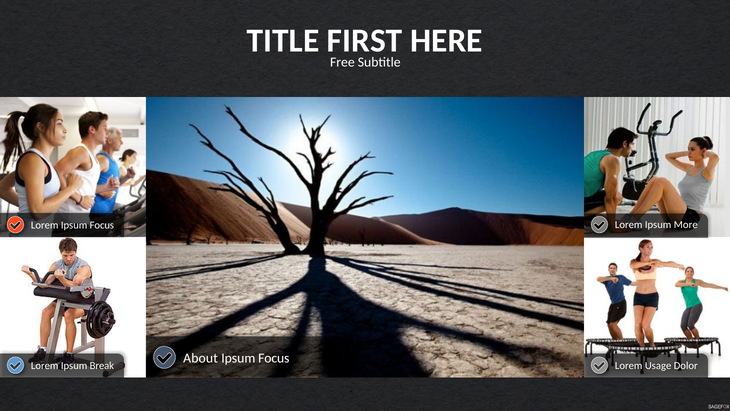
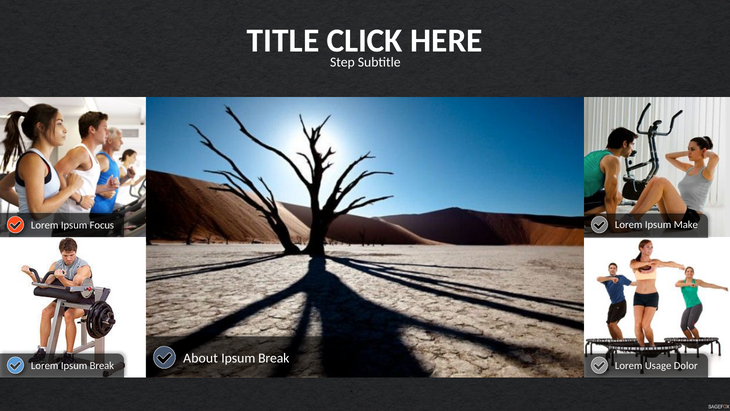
FIRST: FIRST -> CLICK
Free: Free -> Step
More: More -> Make
Focus at (274, 358): Focus -> Break
